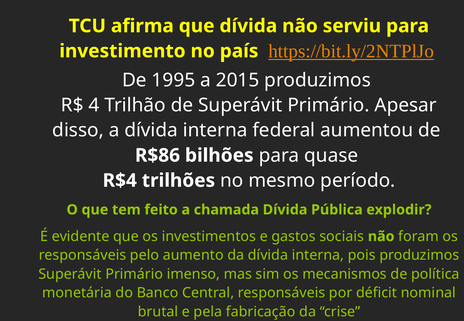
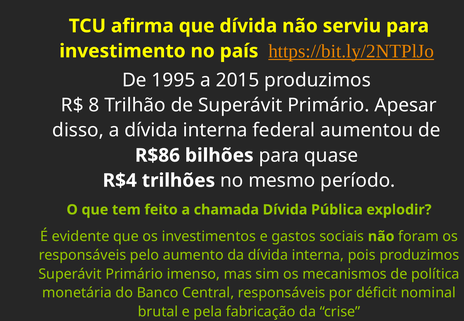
4: 4 -> 8
